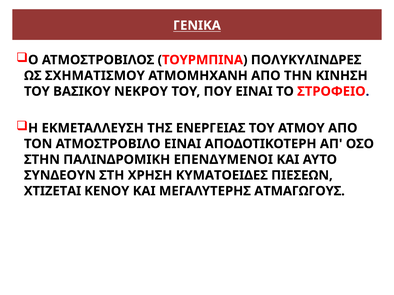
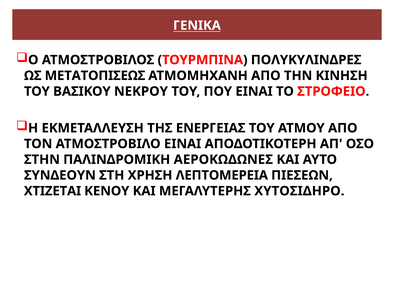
ΣΧΗΜΑΤΙΣΜΟΥ: ΣΧΗΜΑΤΙΣΜΟΥ -> ΜΕΤΑΤΟΠΙΣΕΩΣ
ΕΠΕΝΔΥΜΕΝΟΙ: ΕΠΕΝΔΥΜΕΝΟΙ -> ΑΕΡΟΚΩΔΩΝΕΣ
ΚΥΜΑΤΟΕΙΔΕΣ: ΚΥΜΑΤΟΕΙΔΕΣ -> ΛΕΠΤΟΜΕΡΕΙΑ
ΑΤΜΑΓΩΓΟΥΣ: ΑΤΜΑΓΩΓΟΥΣ -> ΧΥΤΟΣΙΔΗΡΟ
